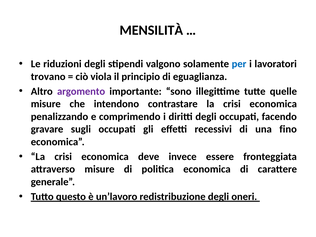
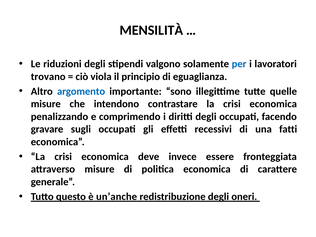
argomento colour: purple -> blue
fino: fino -> fatti
un’lavoro: un’lavoro -> un’anche
